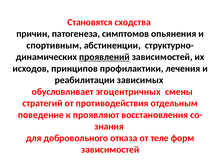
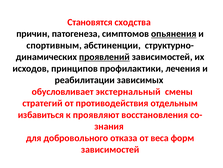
опьянения underline: none -> present
эгоцентричных: эгоцентричных -> экстернальный
поведение: поведение -> избавиться
теле: теле -> веса
